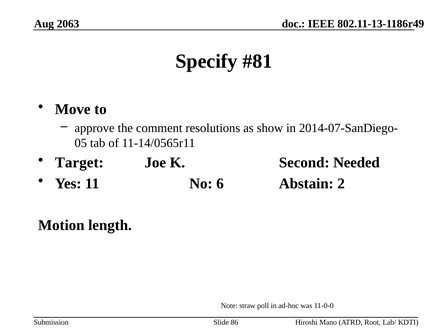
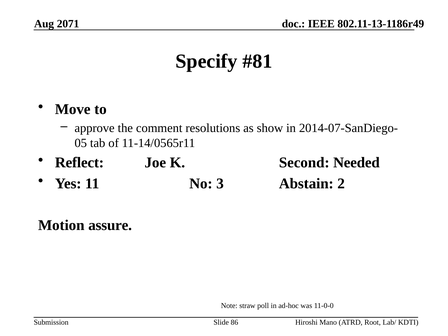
2063: 2063 -> 2071
Target: Target -> Reflect
6: 6 -> 3
length: length -> assure
